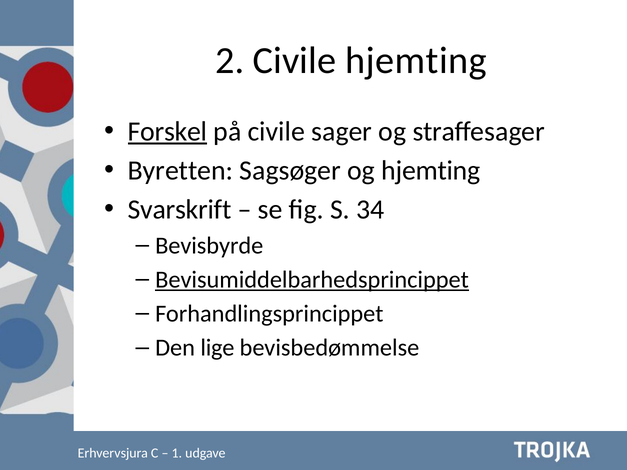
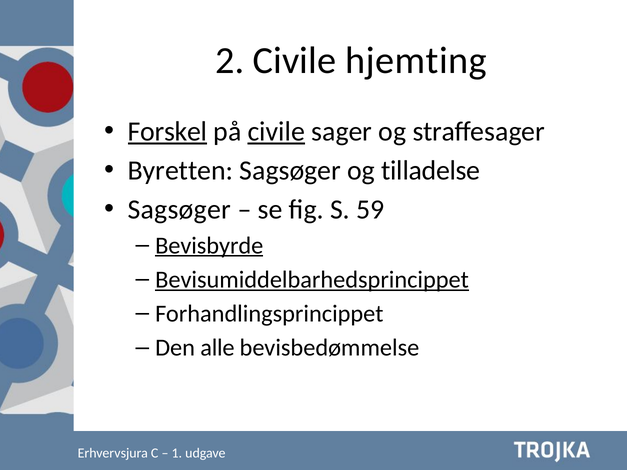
civile at (276, 132) underline: none -> present
og hjemting: hjemting -> tilladelse
Svarskrift at (180, 210): Svarskrift -> Sagsøger
34: 34 -> 59
Bevisbyrde underline: none -> present
lige: lige -> alle
